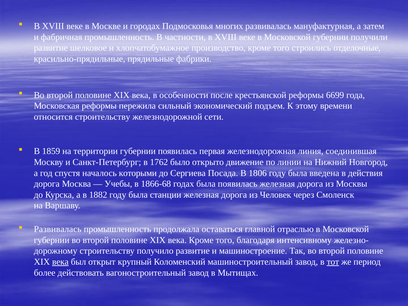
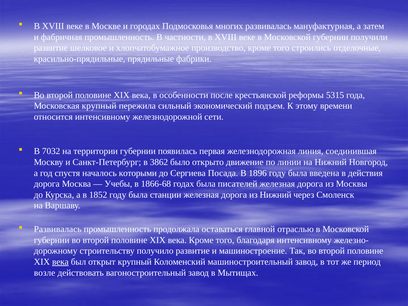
6699: 6699 -> 5315
Московская реформы: реформы -> крупный
относится строительству: строительству -> интенсивному
1859: 1859 -> 7032
1762: 1762 -> 3862
1806: 1806 -> 1896
была появилась: появилась -> писателей
1882: 1882 -> 1852
из Человек: Человек -> Нижний
тот underline: present -> none
более: более -> возле
